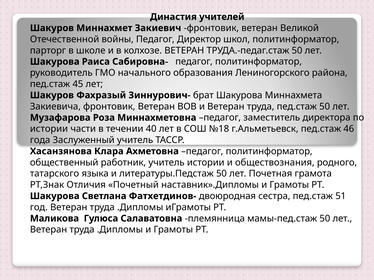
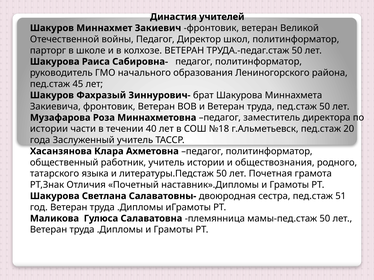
46: 46 -> 20
Фатхетдинов-: Фатхетдинов- -> Салаватовны-
